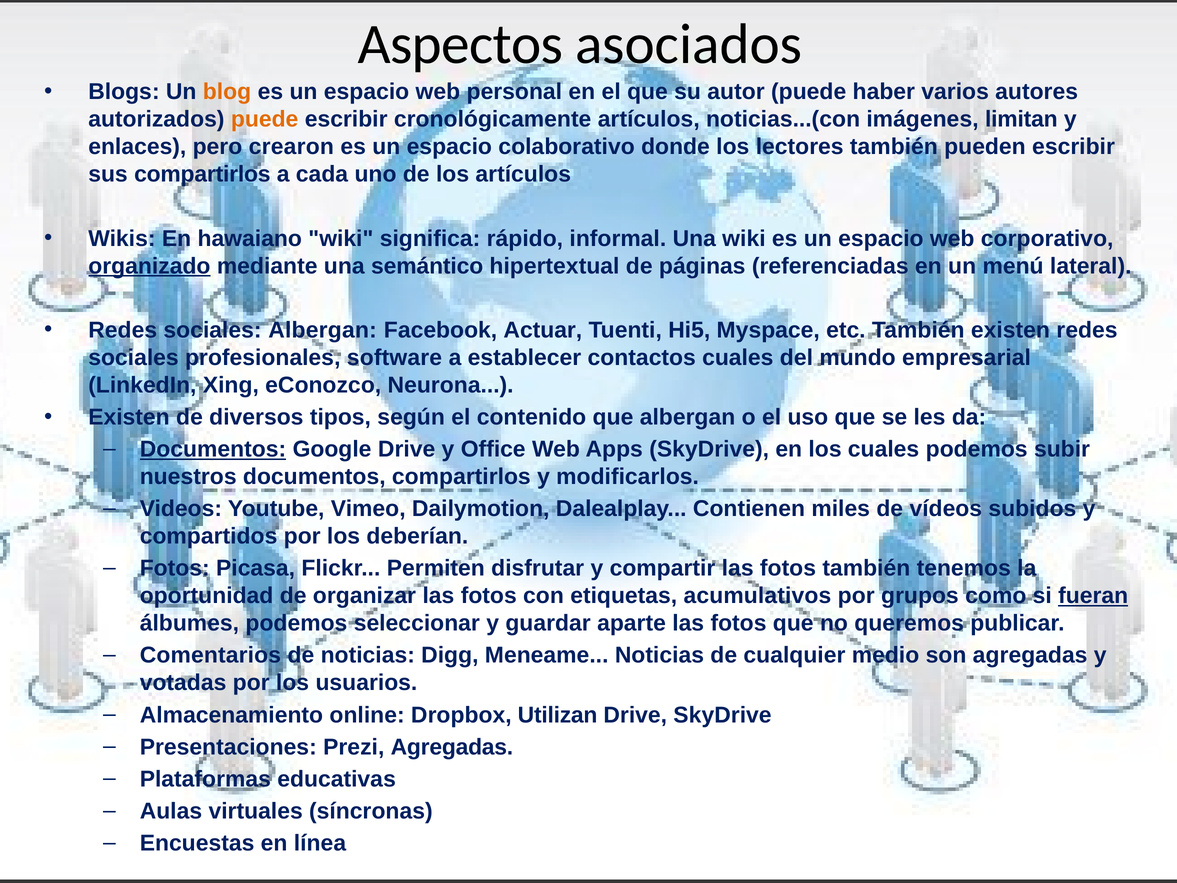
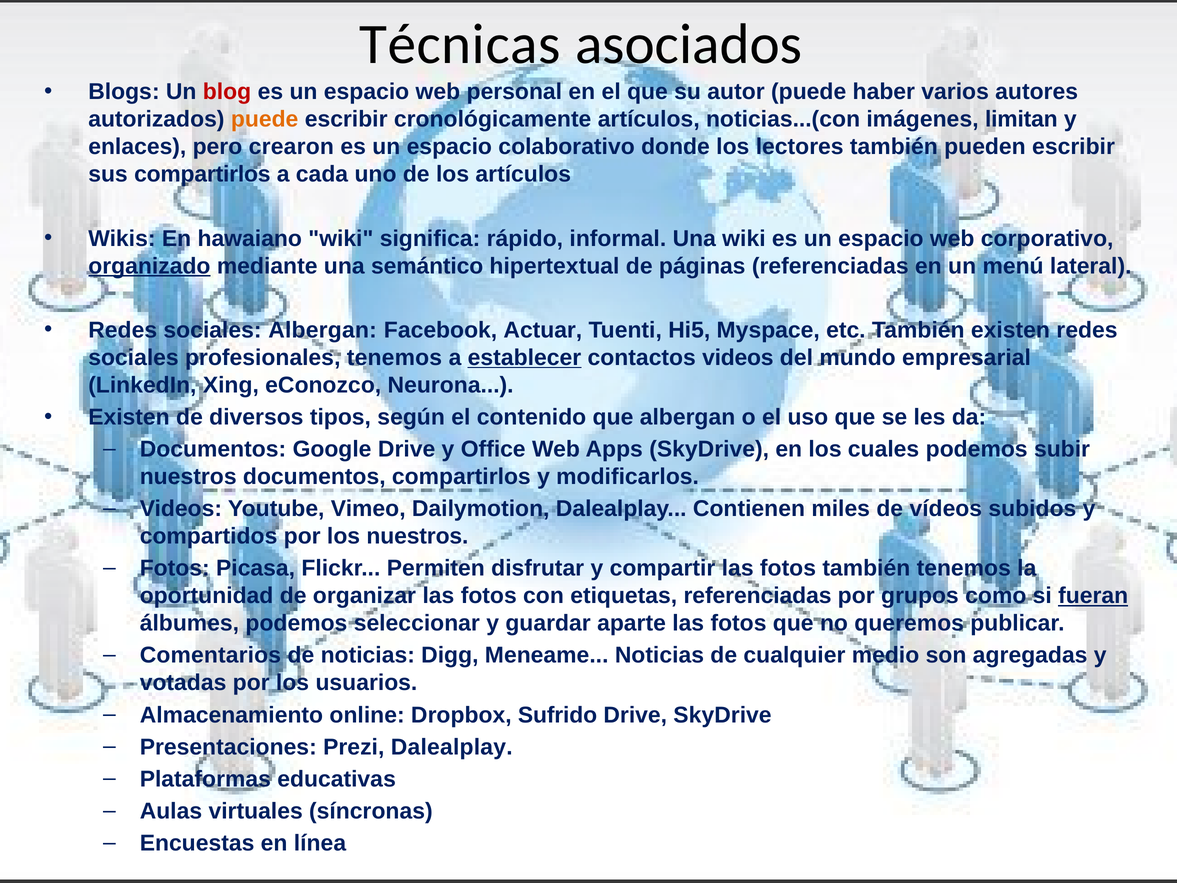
Aspectos: Aspectos -> Técnicas
blog colour: orange -> red
profesionales software: software -> tenemos
establecer underline: none -> present
contactos cuales: cuales -> videos
Documentos at (213, 449) underline: present -> none
los deberían: deberían -> nuestros
etiquetas acumulativos: acumulativos -> referenciadas
Utilizan: Utilizan -> Sufrido
Prezi Agregadas: Agregadas -> Dalealplay
